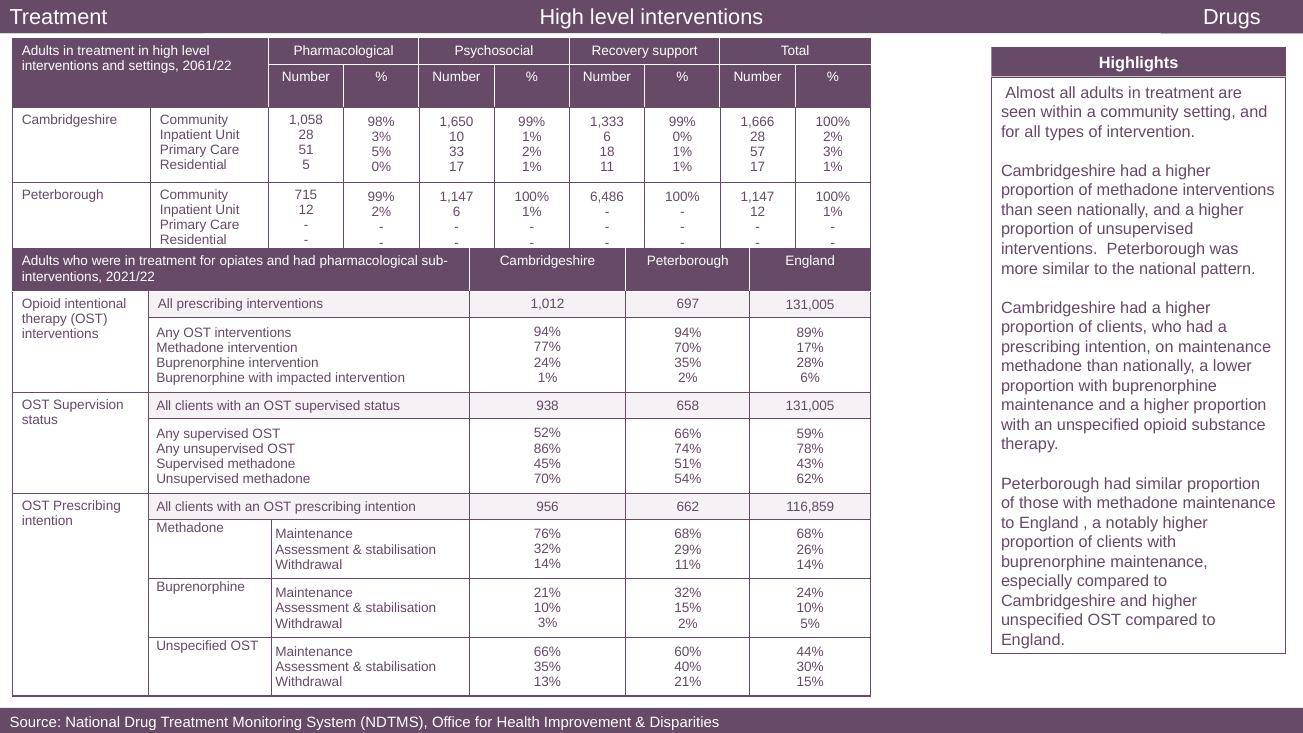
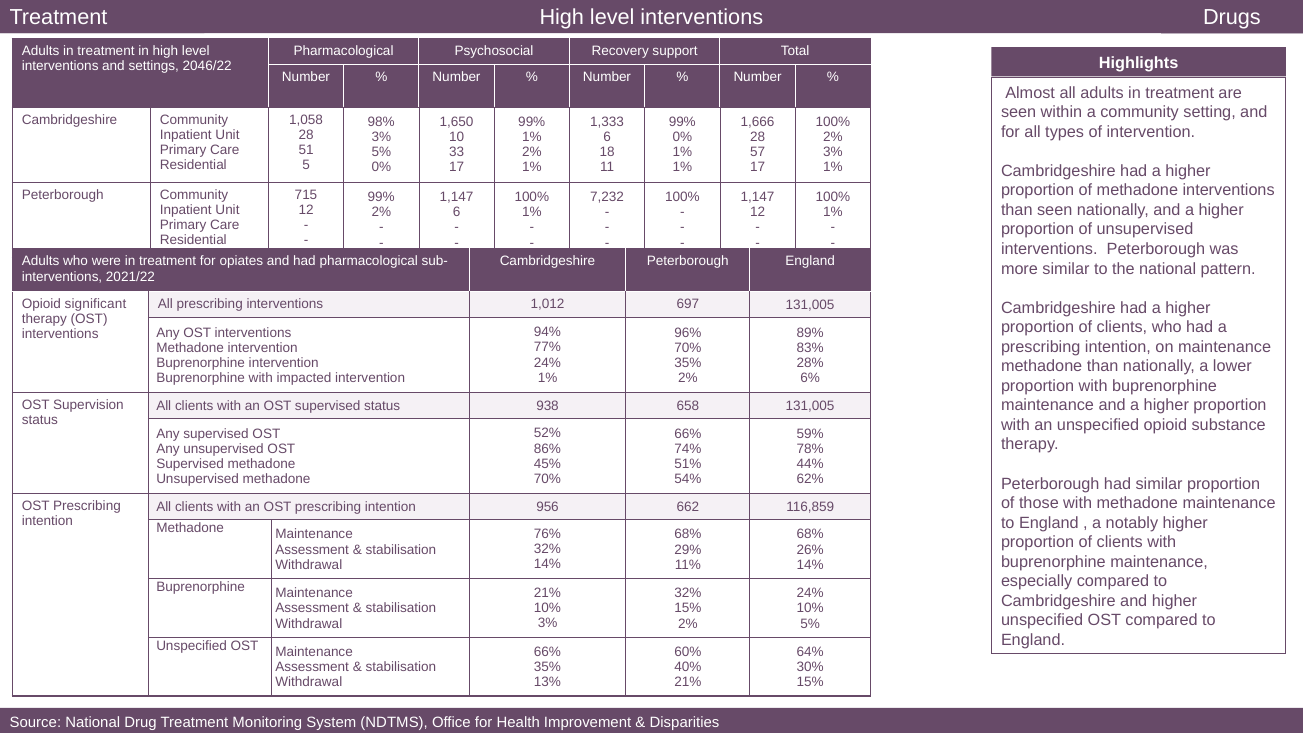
2061/22: 2061/22 -> 2046/22
6,486: 6,486 -> 7,232
intentional: intentional -> significant
94% at (688, 333): 94% -> 96%
17%: 17% -> 83%
43%: 43% -> 44%
44%: 44% -> 64%
